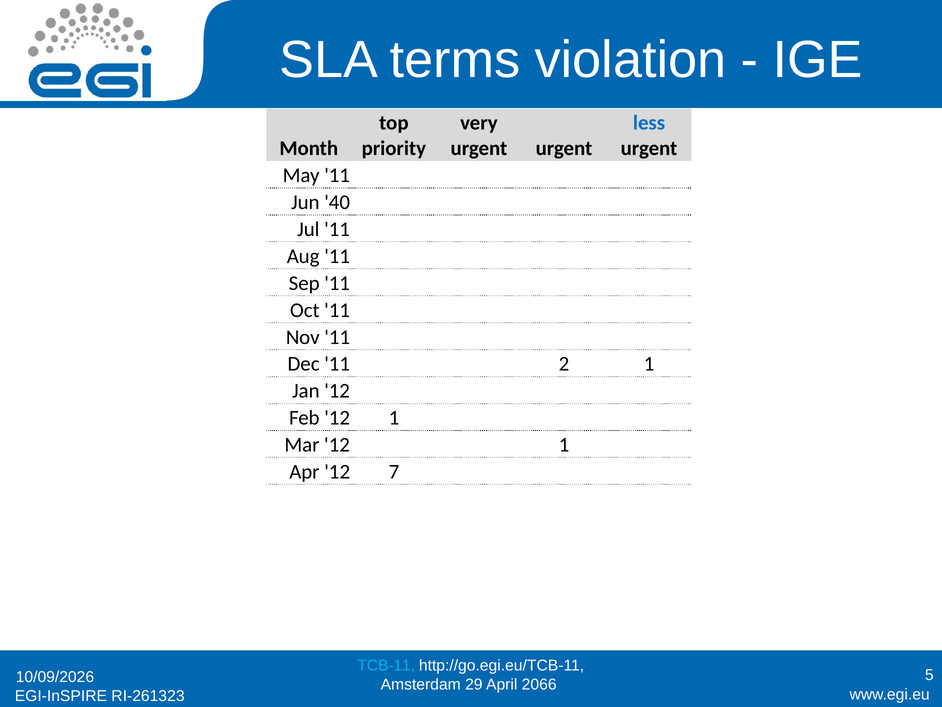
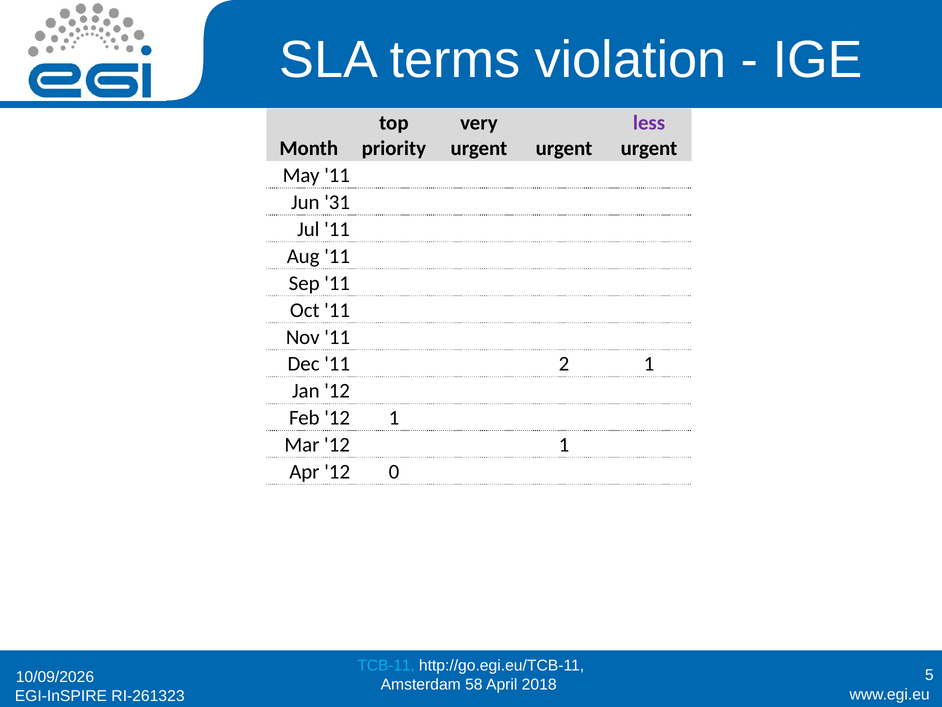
less colour: blue -> purple
40: 40 -> 31
7: 7 -> 0
29: 29 -> 58
2066: 2066 -> 2018
